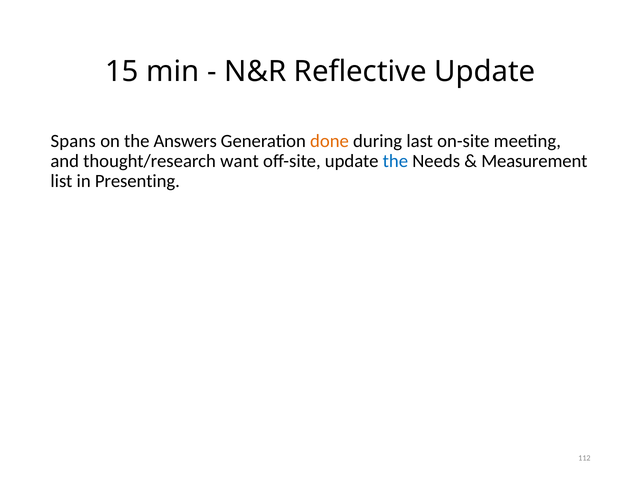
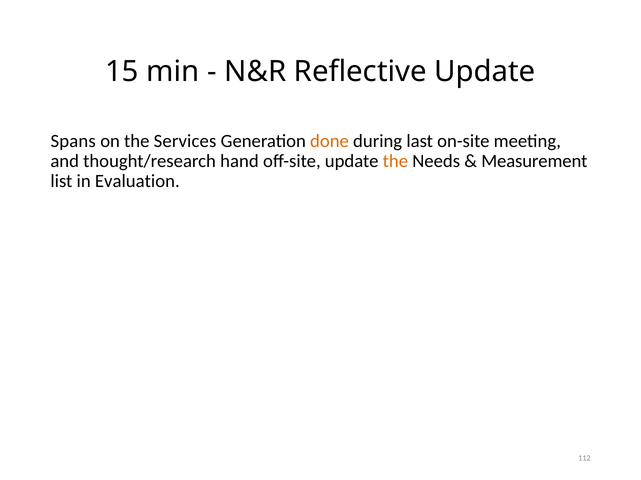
Answers: Answers -> Services
want: want -> hand
the at (395, 161) colour: blue -> orange
Presenting: Presenting -> Evaluation
